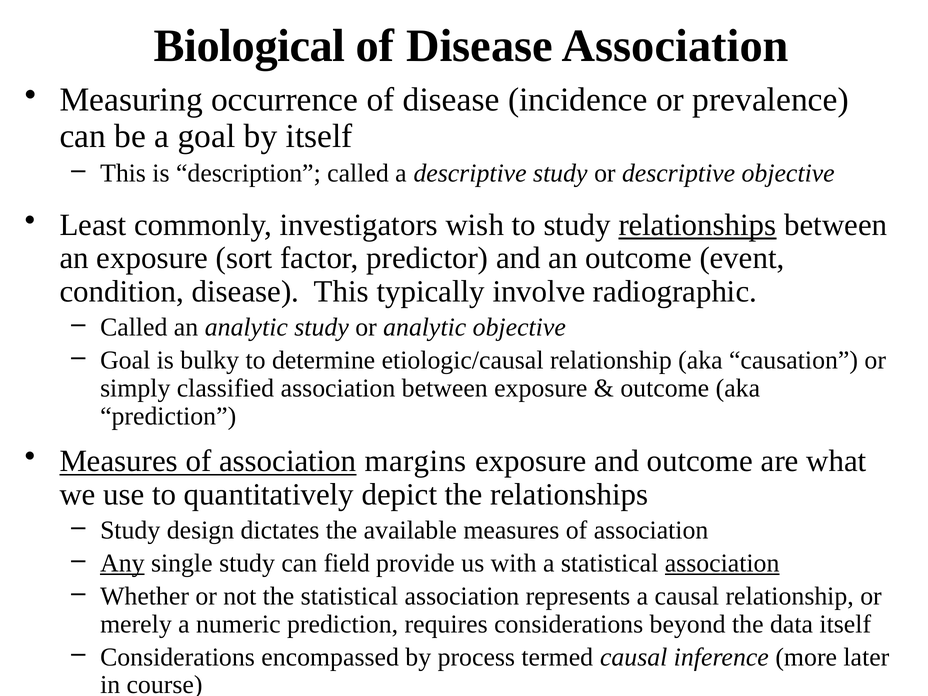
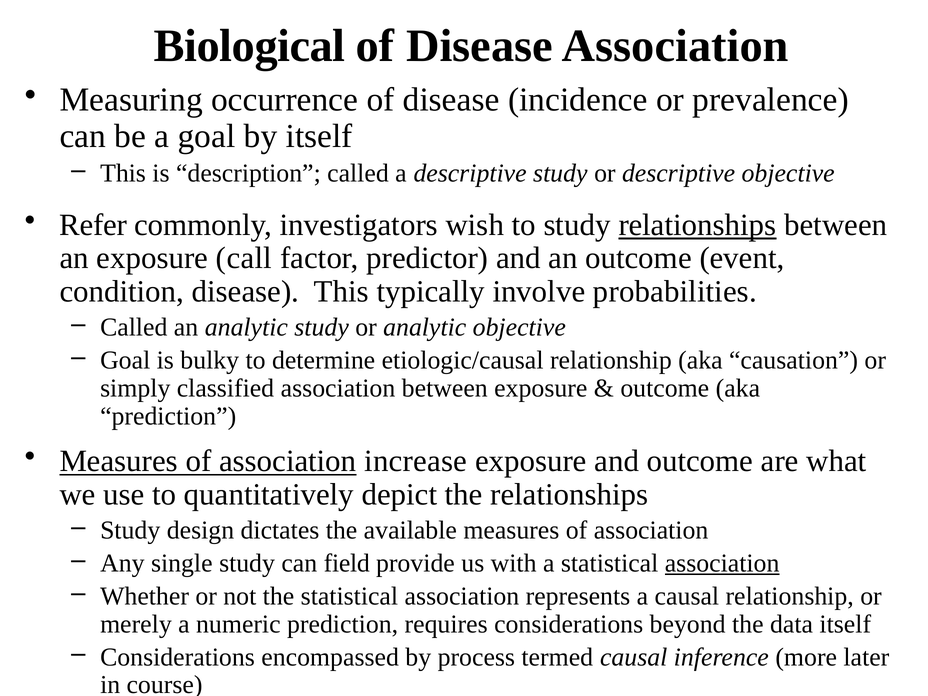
Least: Least -> Refer
sort: sort -> call
radiographic: radiographic -> probabilities
margins: margins -> increase
Any underline: present -> none
